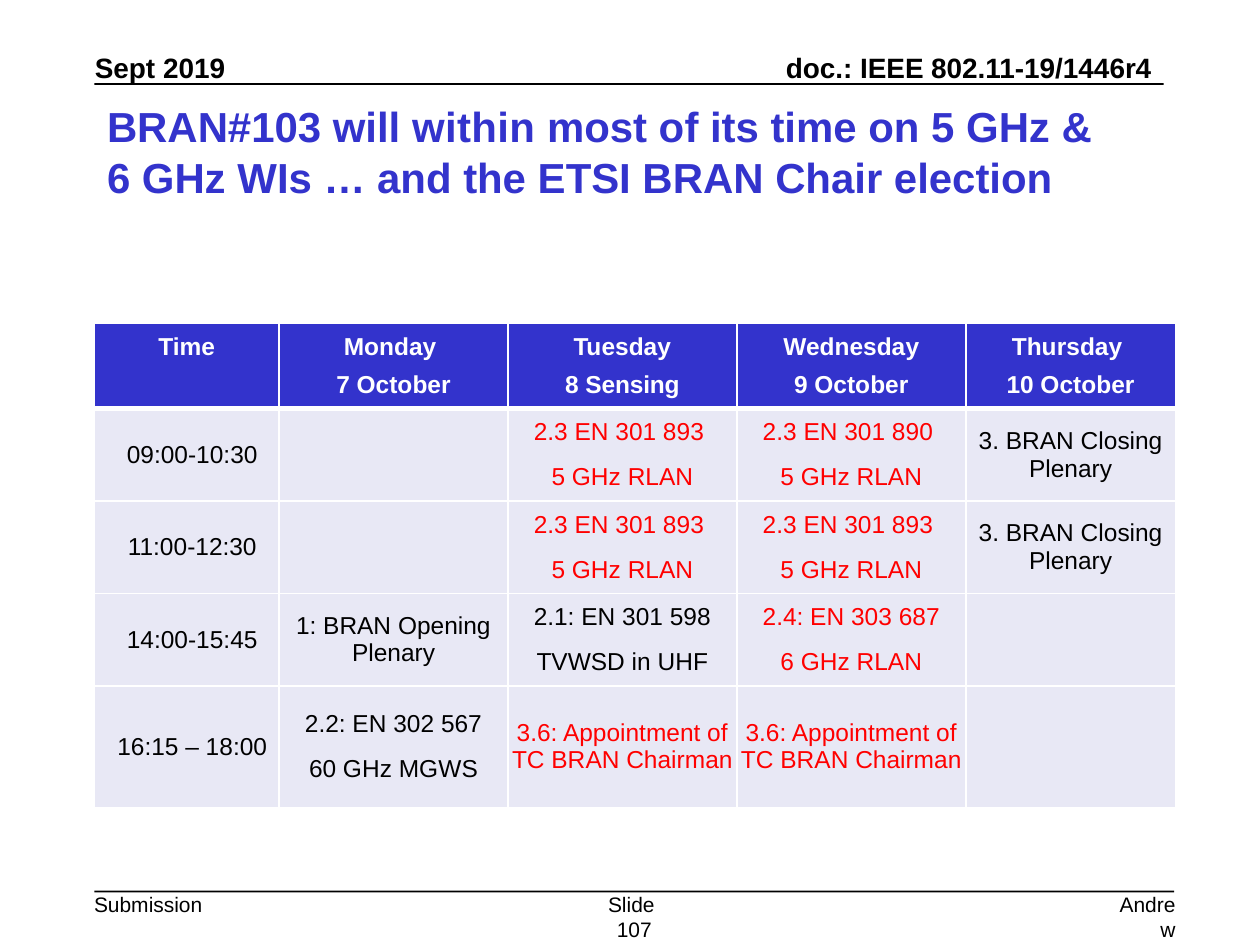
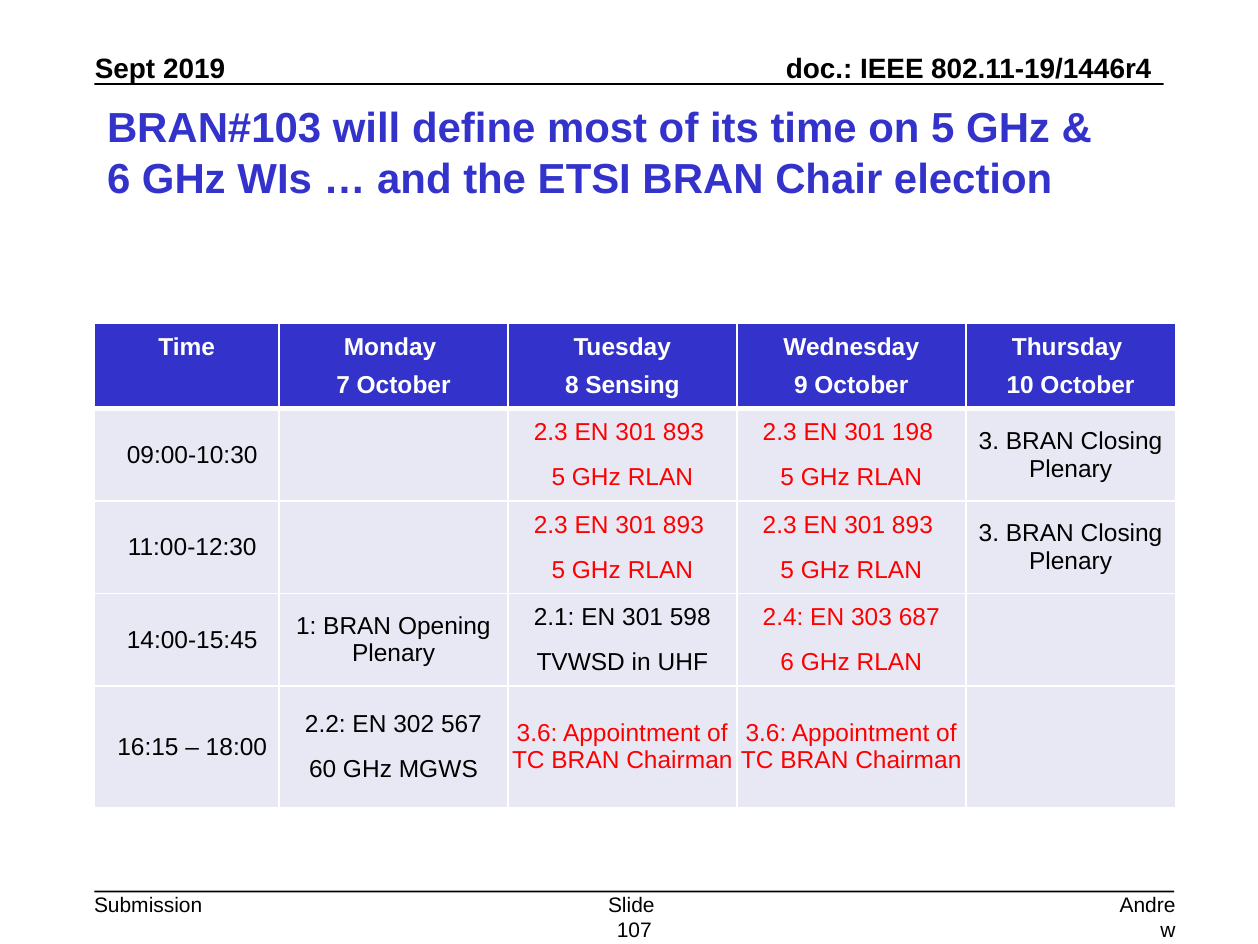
within: within -> define
890: 890 -> 198
